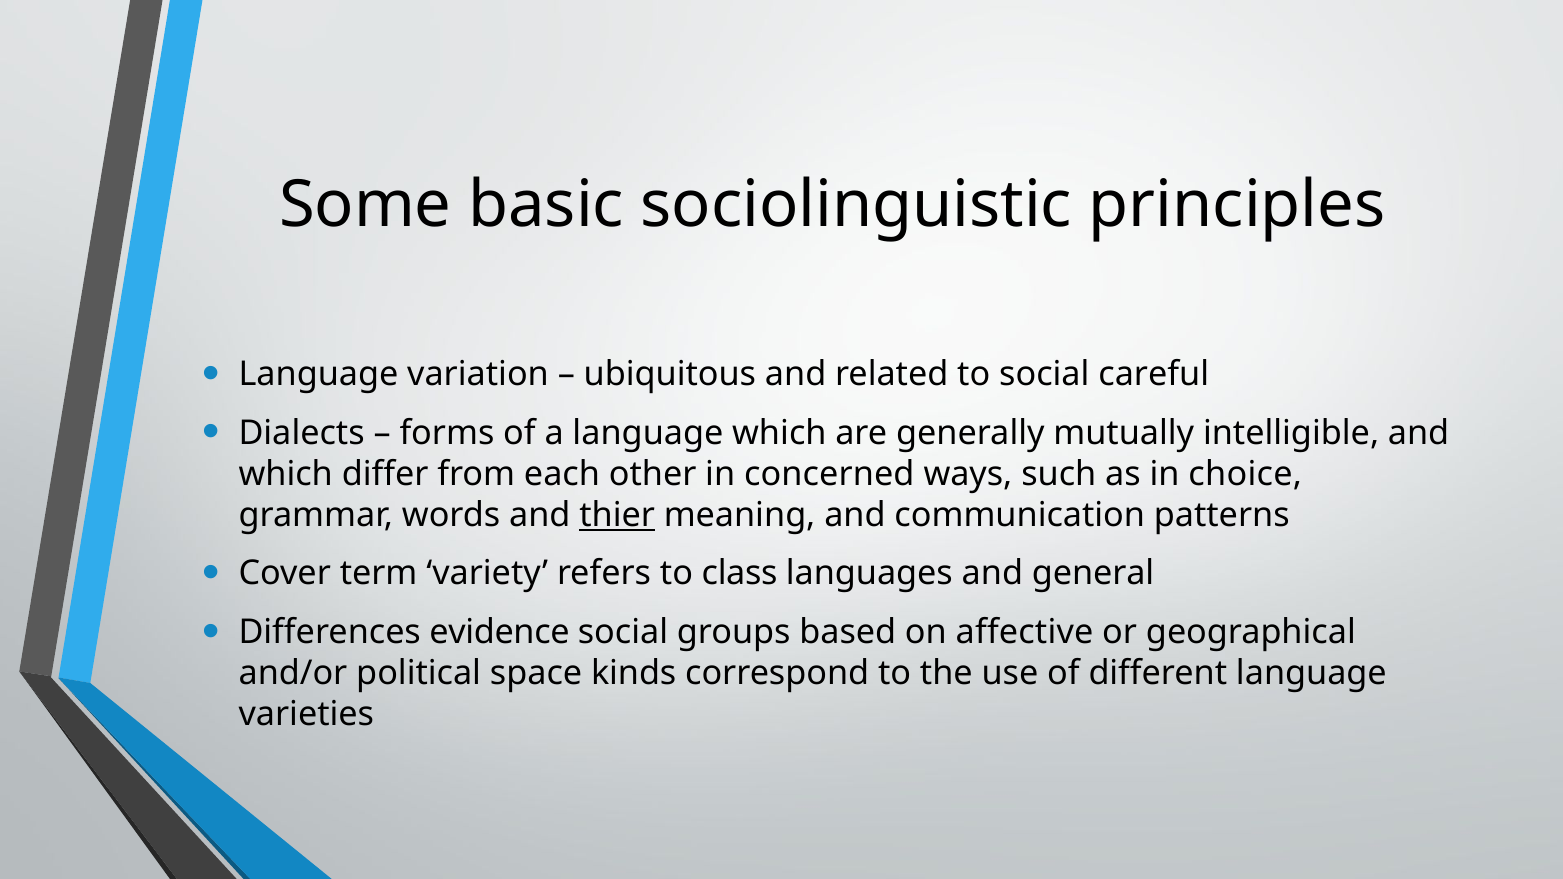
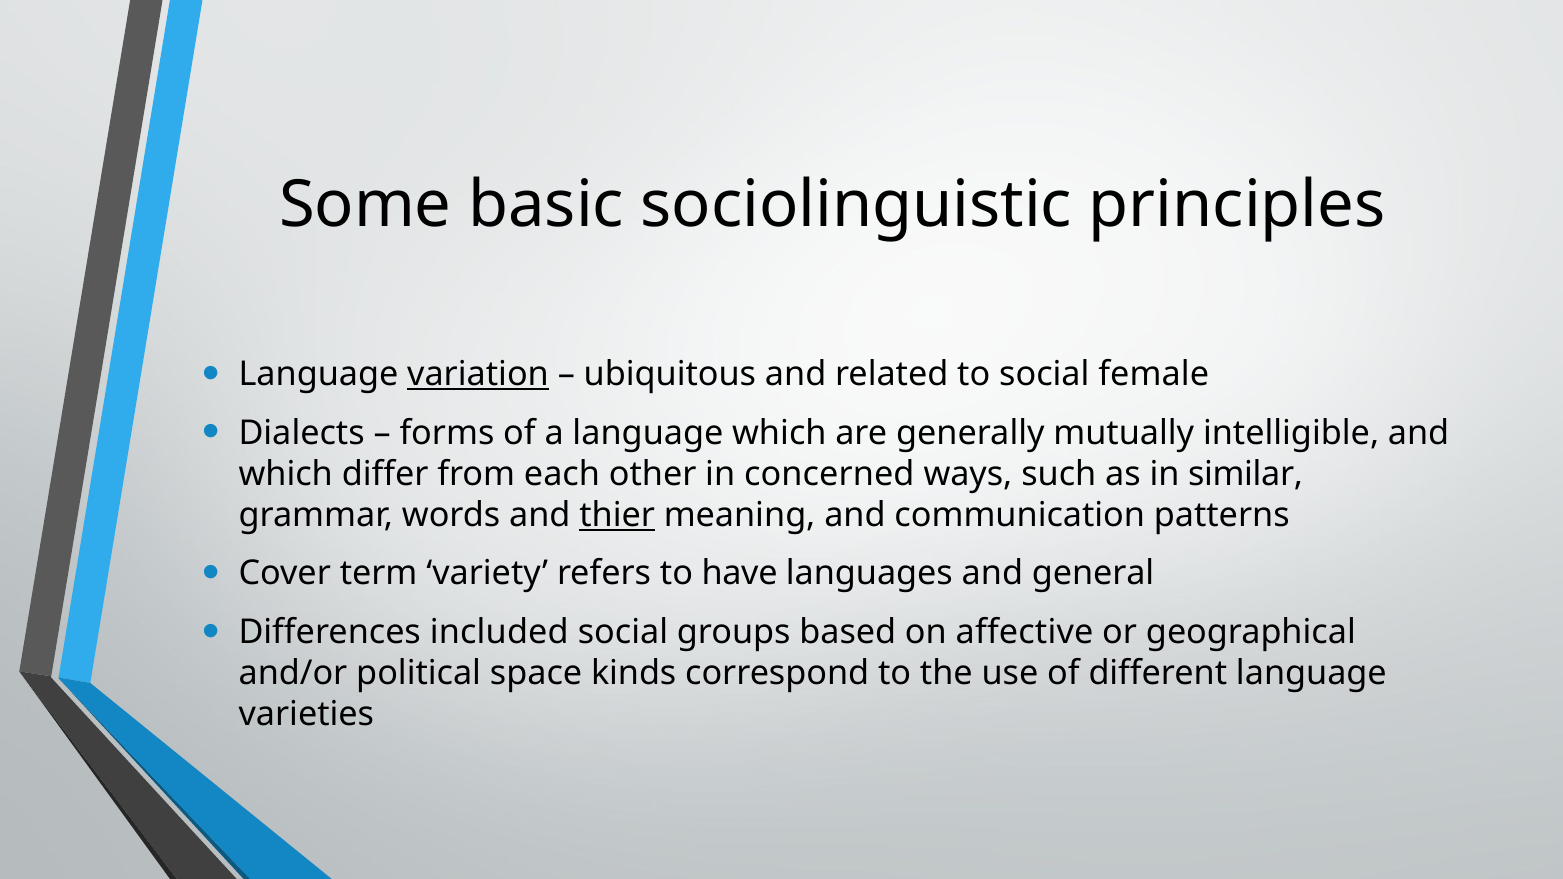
variation underline: none -> present
careful: careful -> female
choice: choice -> similar
class: class -> have
evidence: evidence -> included
